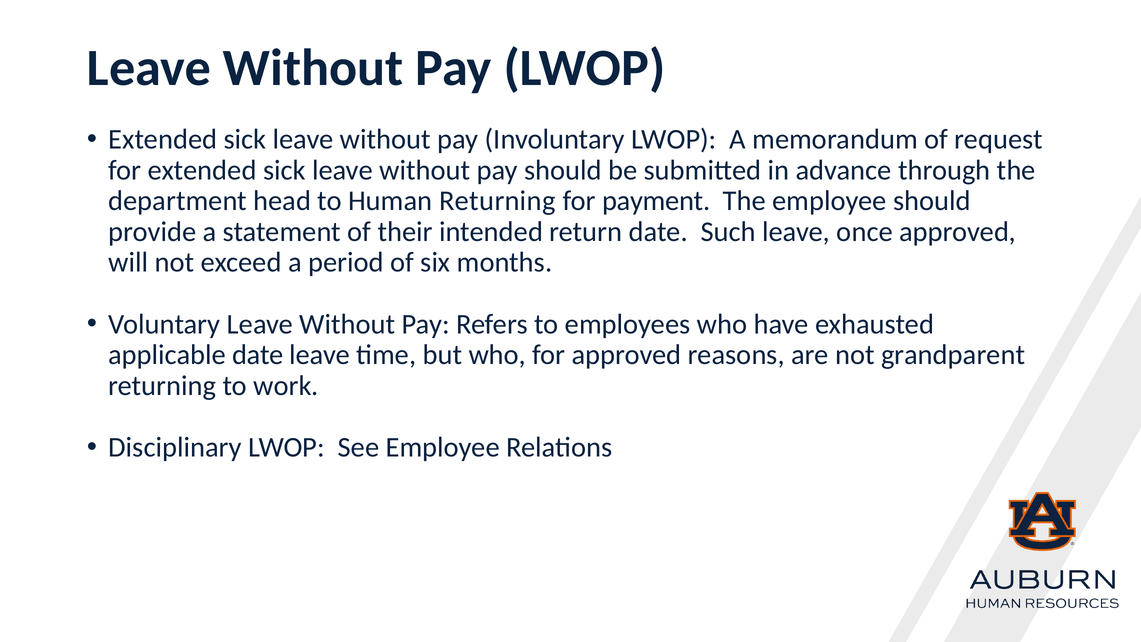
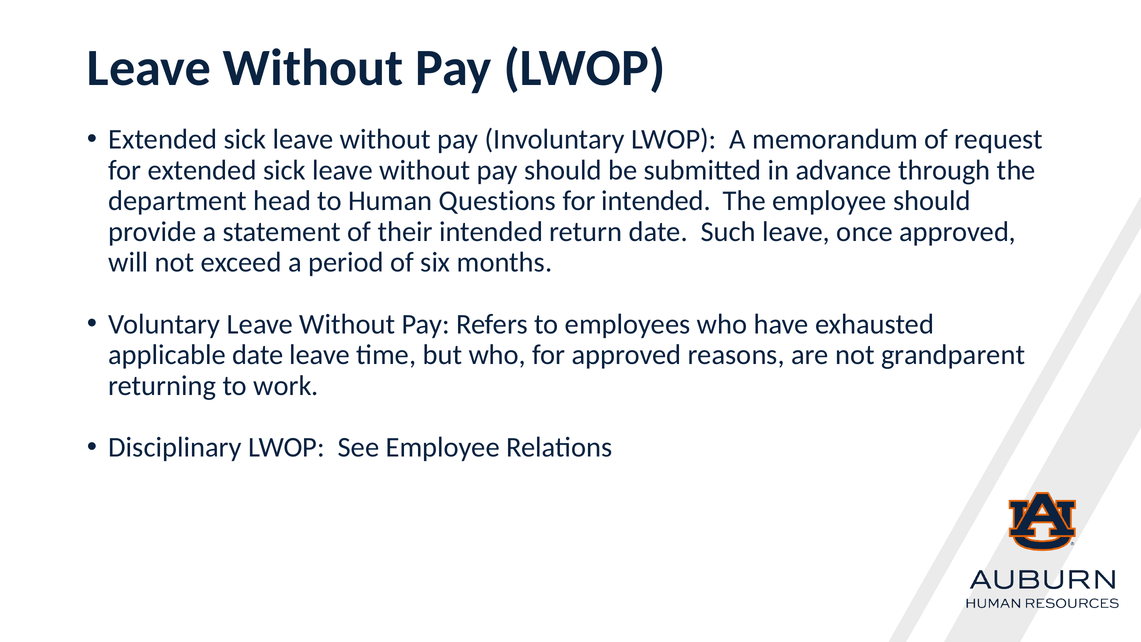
Human Returning: Returning -> Questions
for payment: payment -> intended
